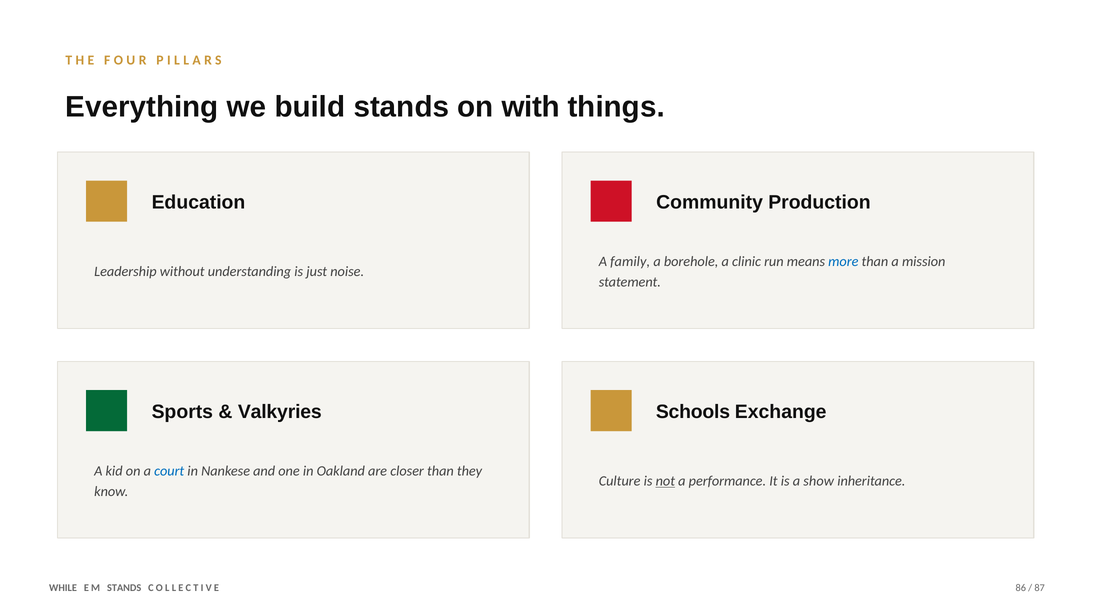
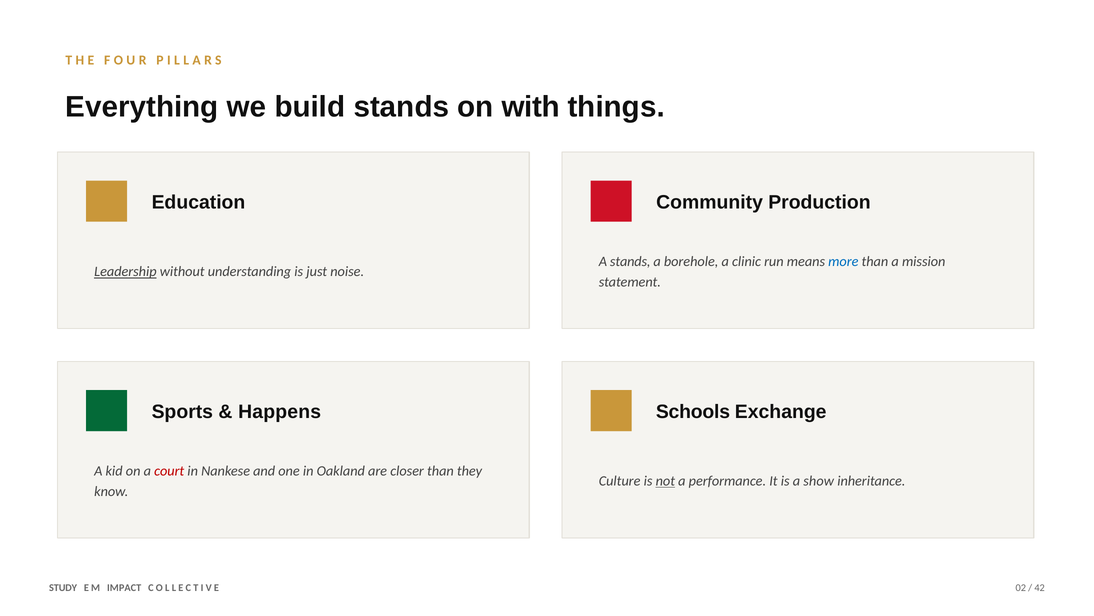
A family: family -> stands
Leadership underline: none -> present
Valkyries: Valkyries -> Happens
court colour: blue -> red
WHILE: WHILE -> STUDY
EM STANDS: STANDS -> IMPACT
86: 86 -> 02
87: 87 -> 42
